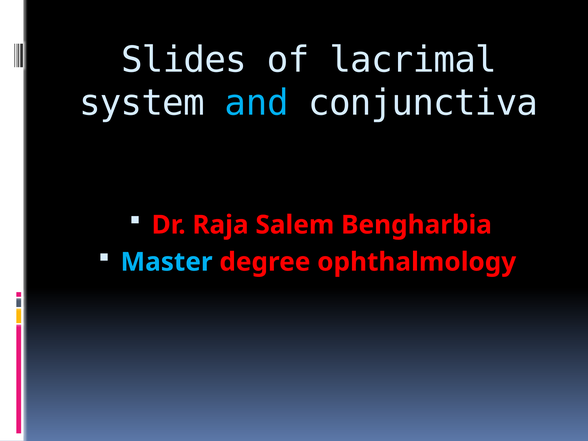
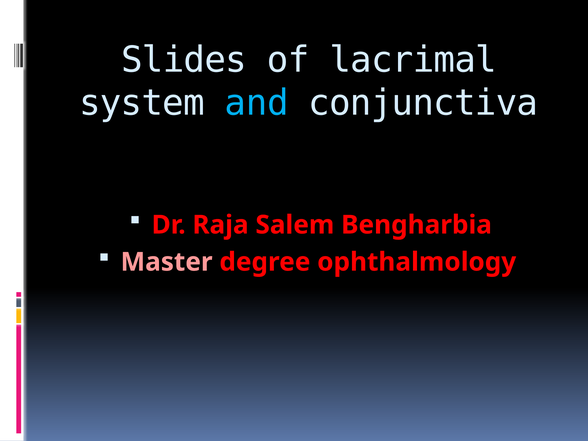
Master colour: light blue -> pink
